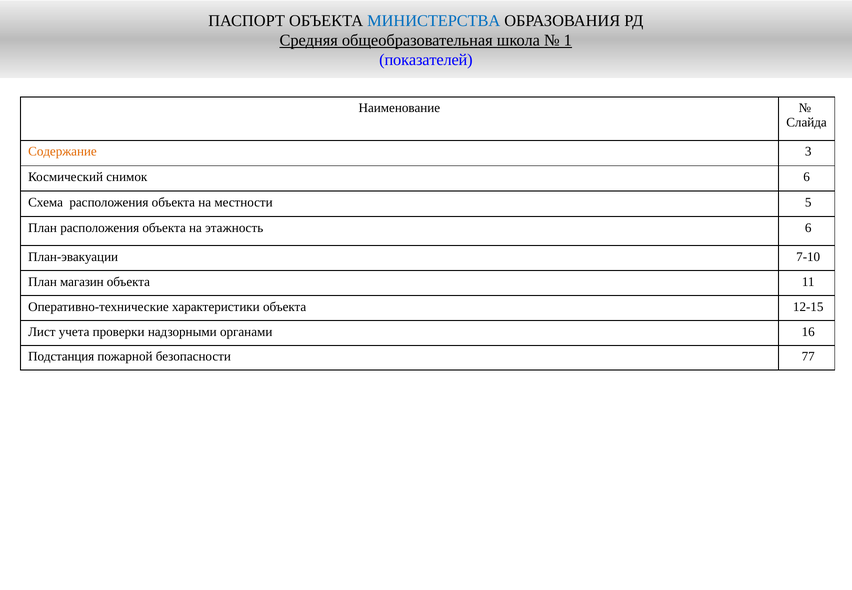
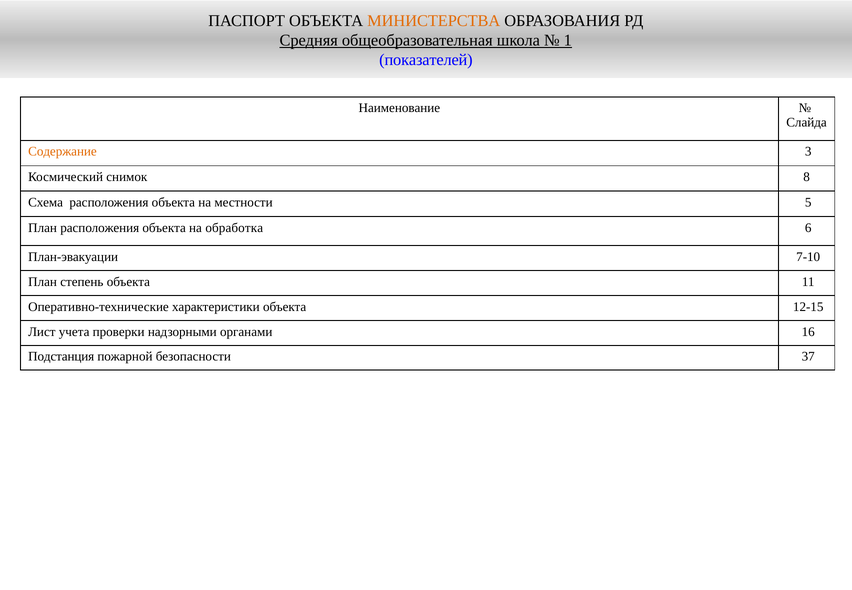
МИНИСТЕРСТВА colour: blue -> orange
снимок 6: 6 -> 8
этажность: этажность -> обработка
магазин: магазин -> степень
77: 77 -> 37
